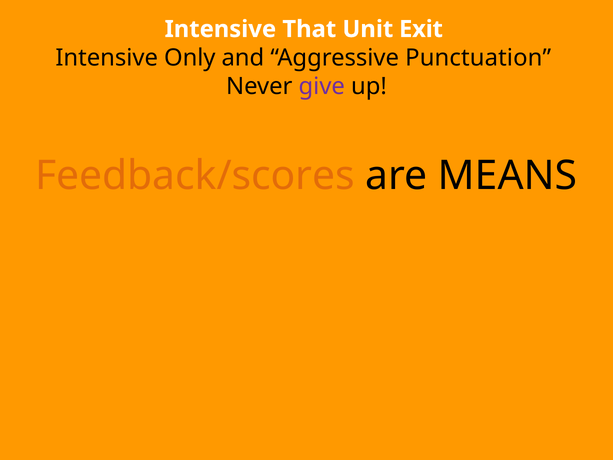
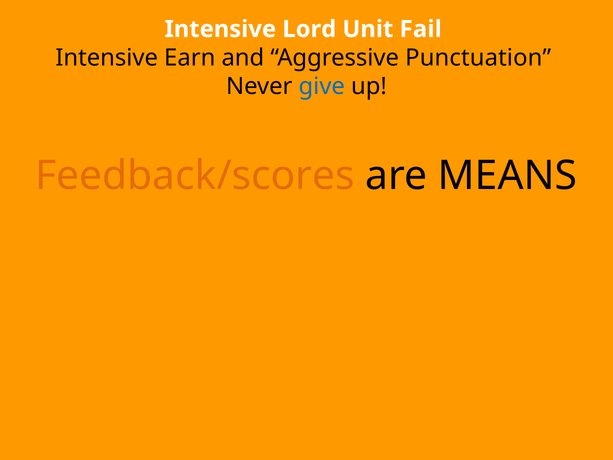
That: That -> Lord
Exit: Exit -> Fail
Only: Only -> Earn
give colour: purple -> blue
